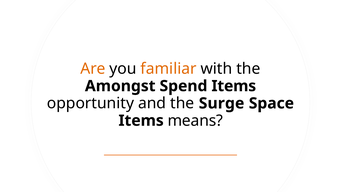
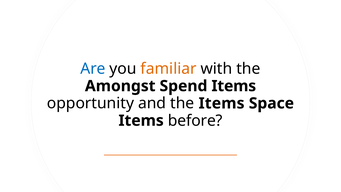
Are colour: orange -> blue
the Surge: Surge -> Items
means: means -> before
